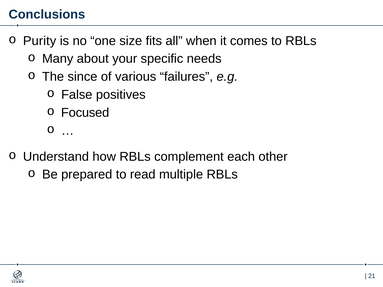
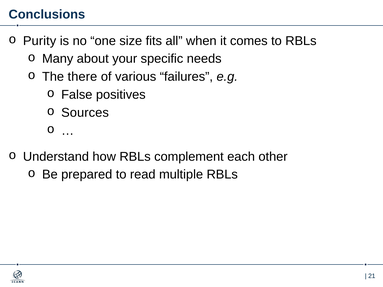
since: since -> there
Focused: Focused -> Sources
